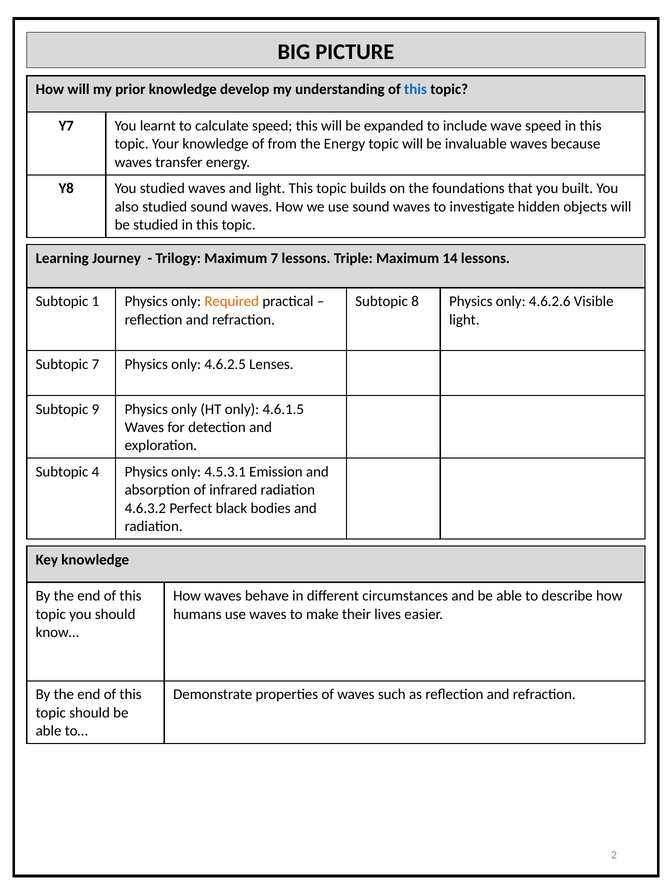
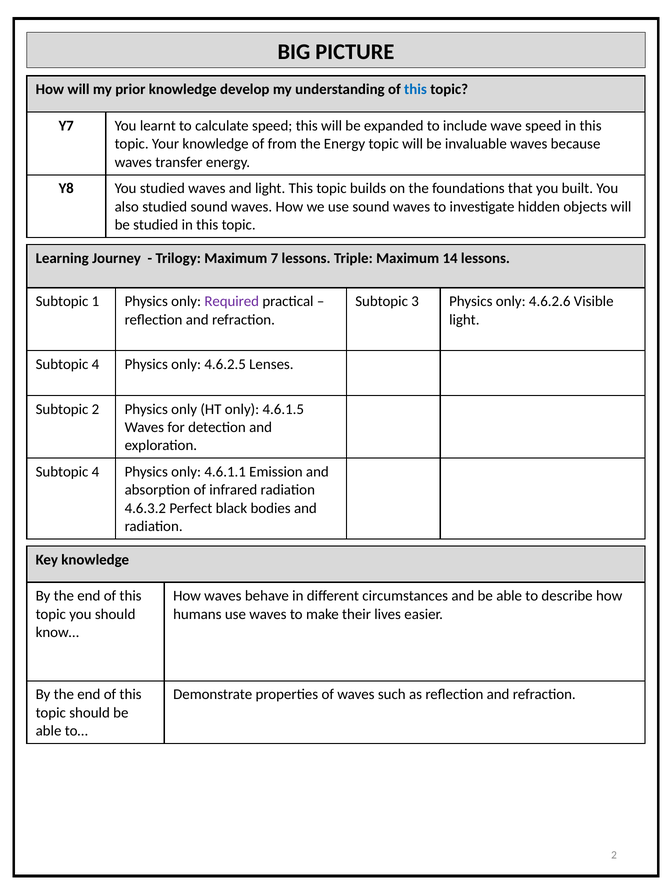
Required colour: orange -> purple
8: 8 -> 3
7 at (96, 364): 7 -> 4
Subtopic 9: 9 -> 2
4.5.3.1: 4.5.3.1 -> 4.6.1.1
